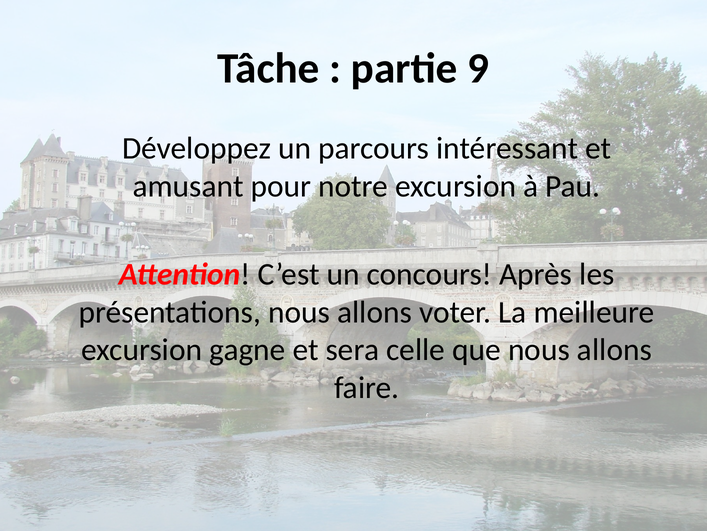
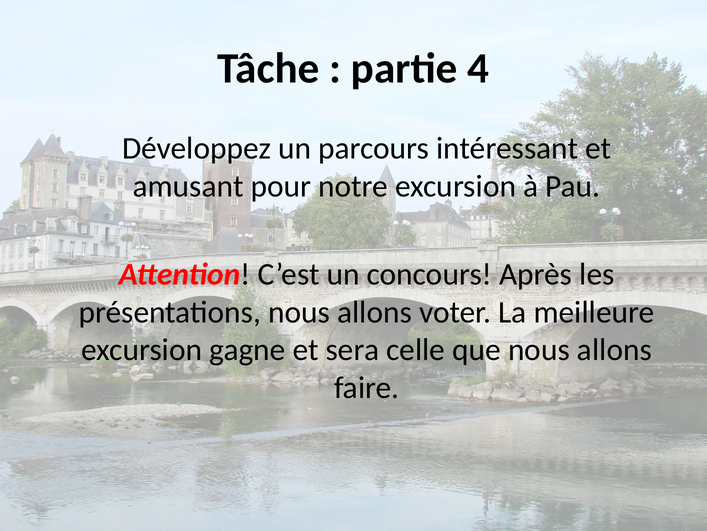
9: 9 -> 4
